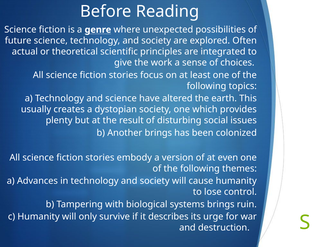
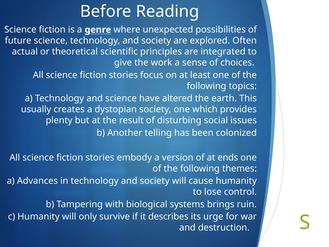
Another brings: brings -> telling
even: even -> ends
